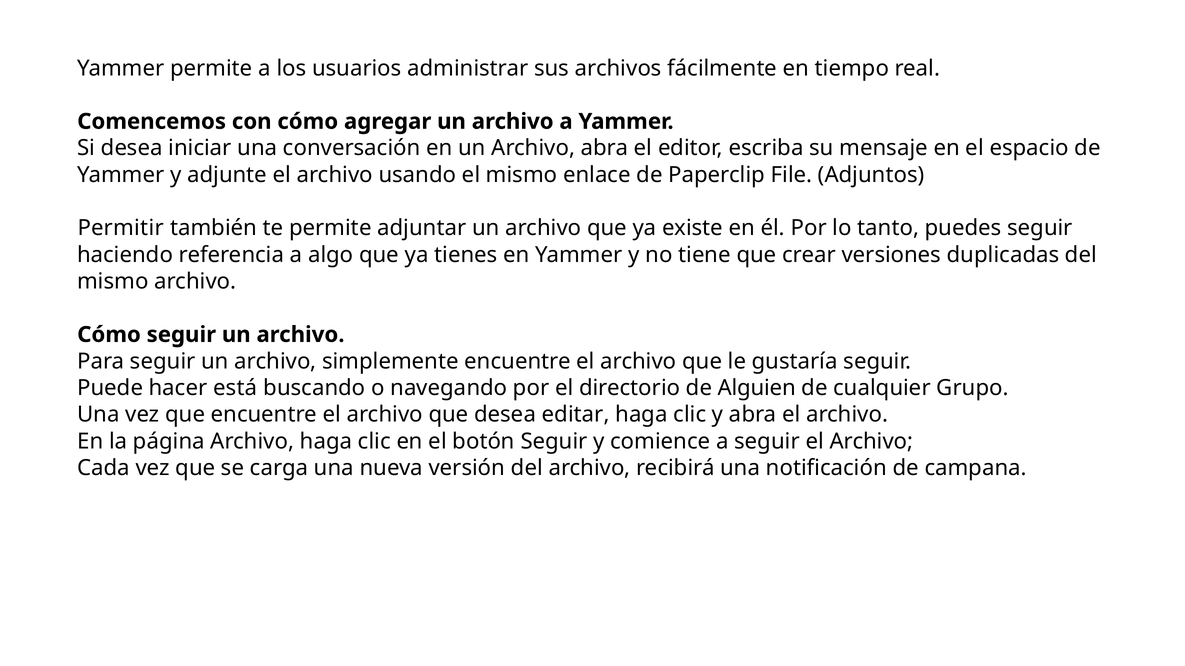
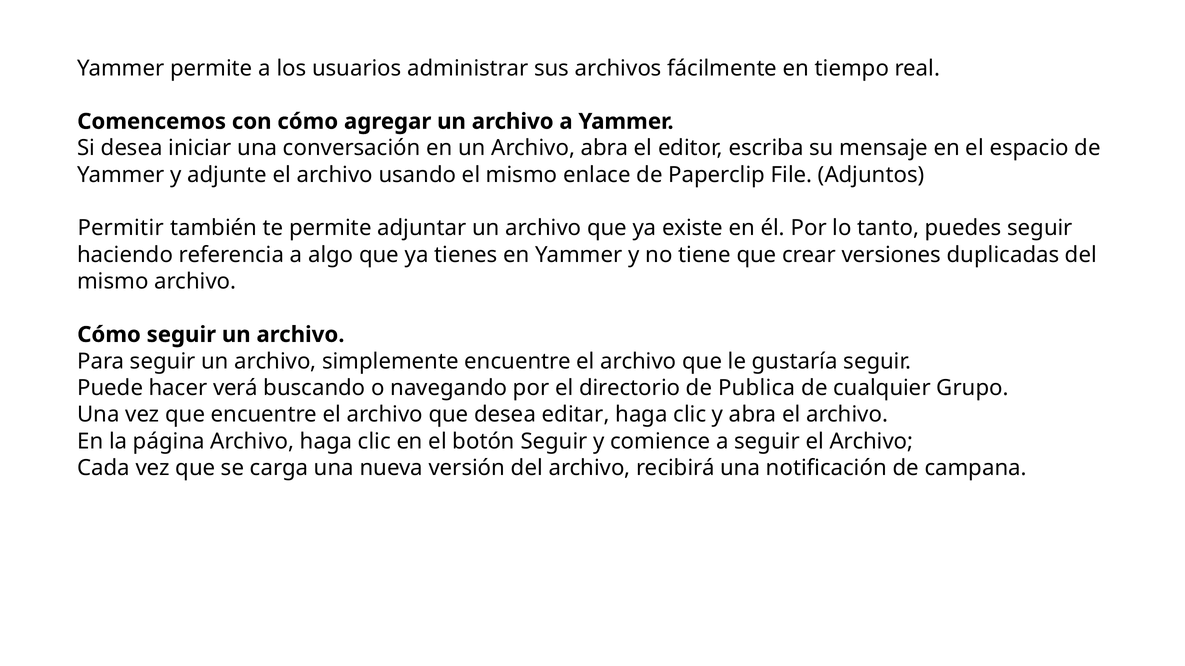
está: está -> verá
Alguien: Alguien -> Publica
